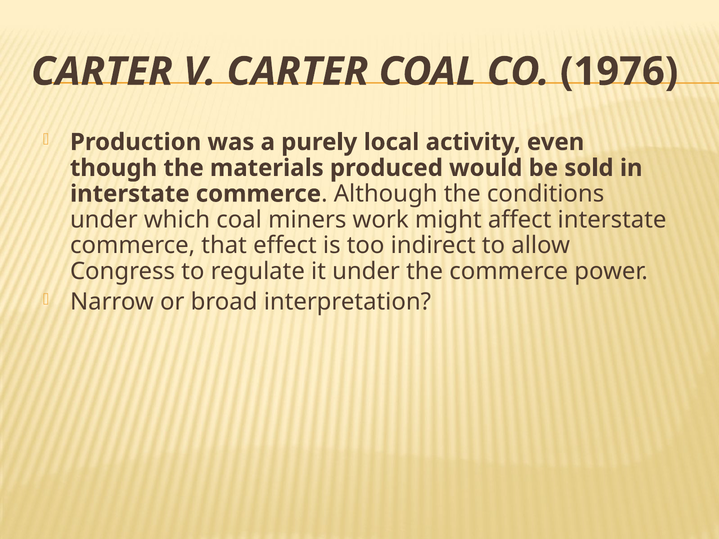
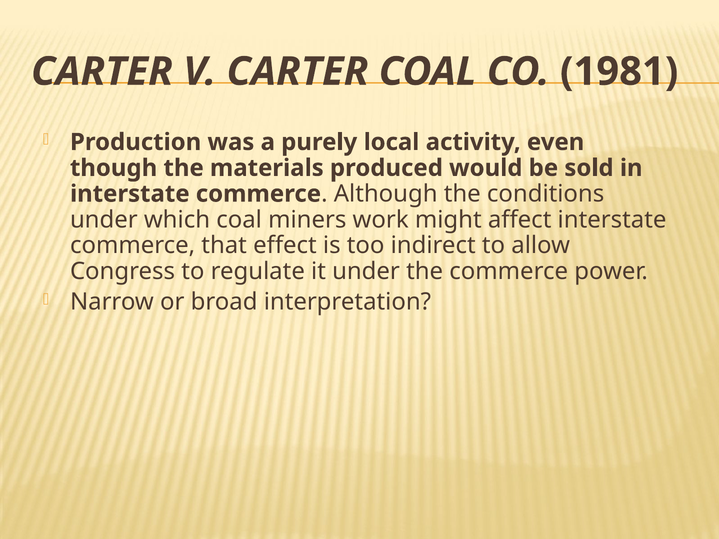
1976: 1976 -> 1981
